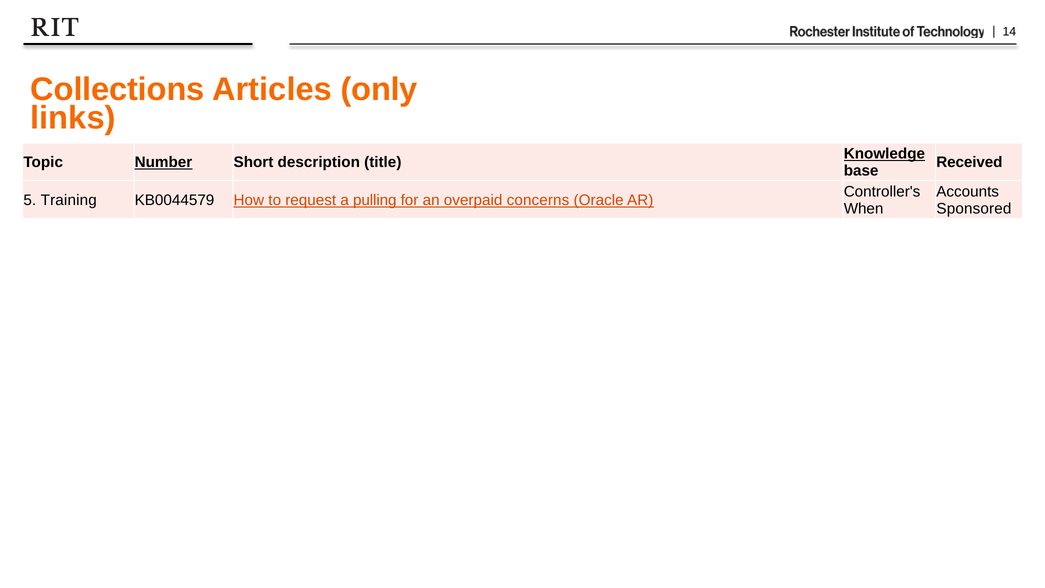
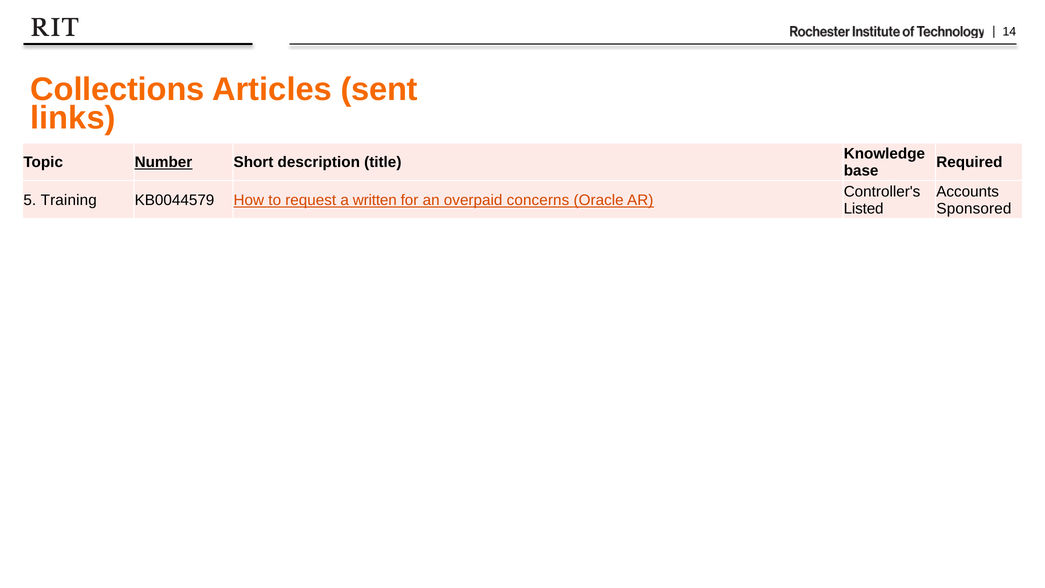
only: only -> sent
Knowledge underline: present -> none
Received: Received -> Required
pulling: pulling -> written
When: When -> Listed
